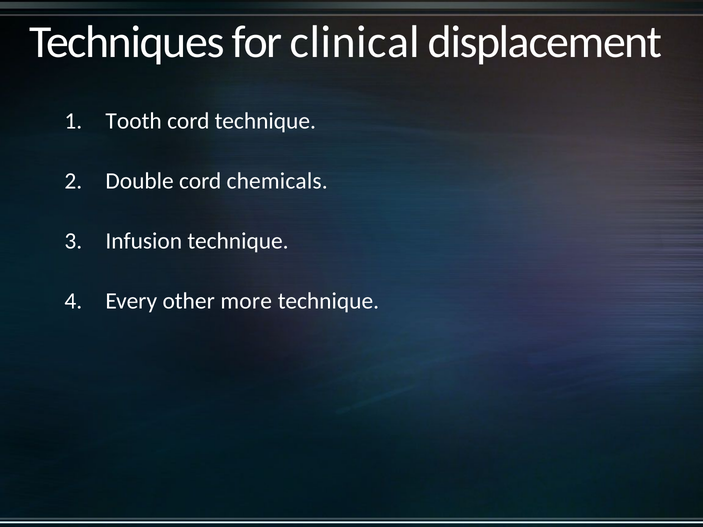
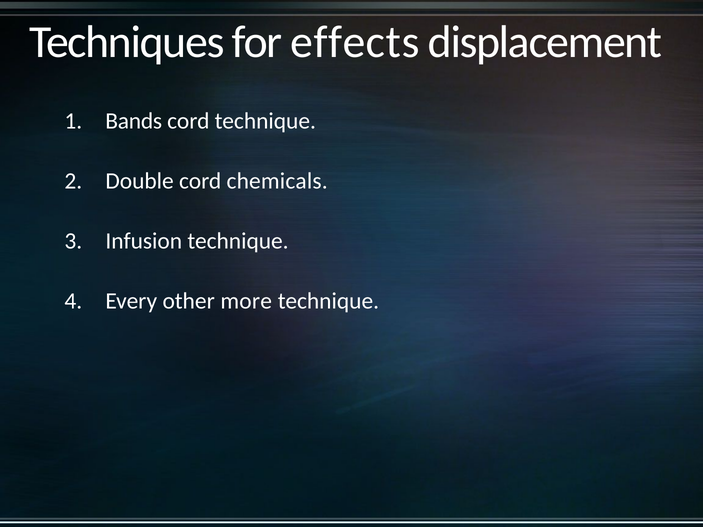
clinical: clinical -> effects
Tooth: Tooth -> Bands
